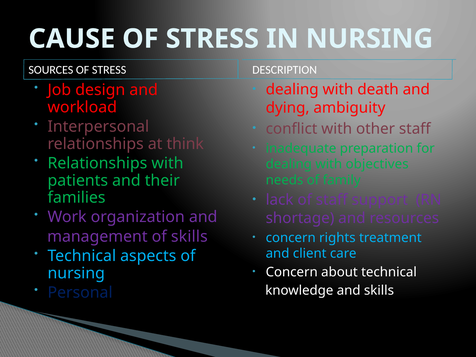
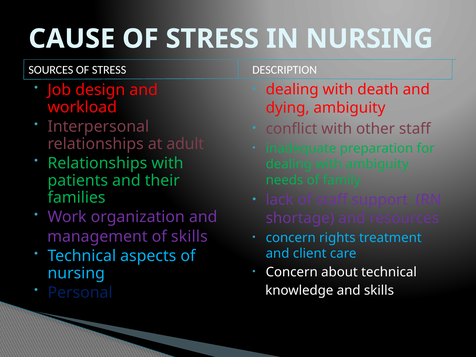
think: think -> adult
with objectives: objectives -> ambiguity
